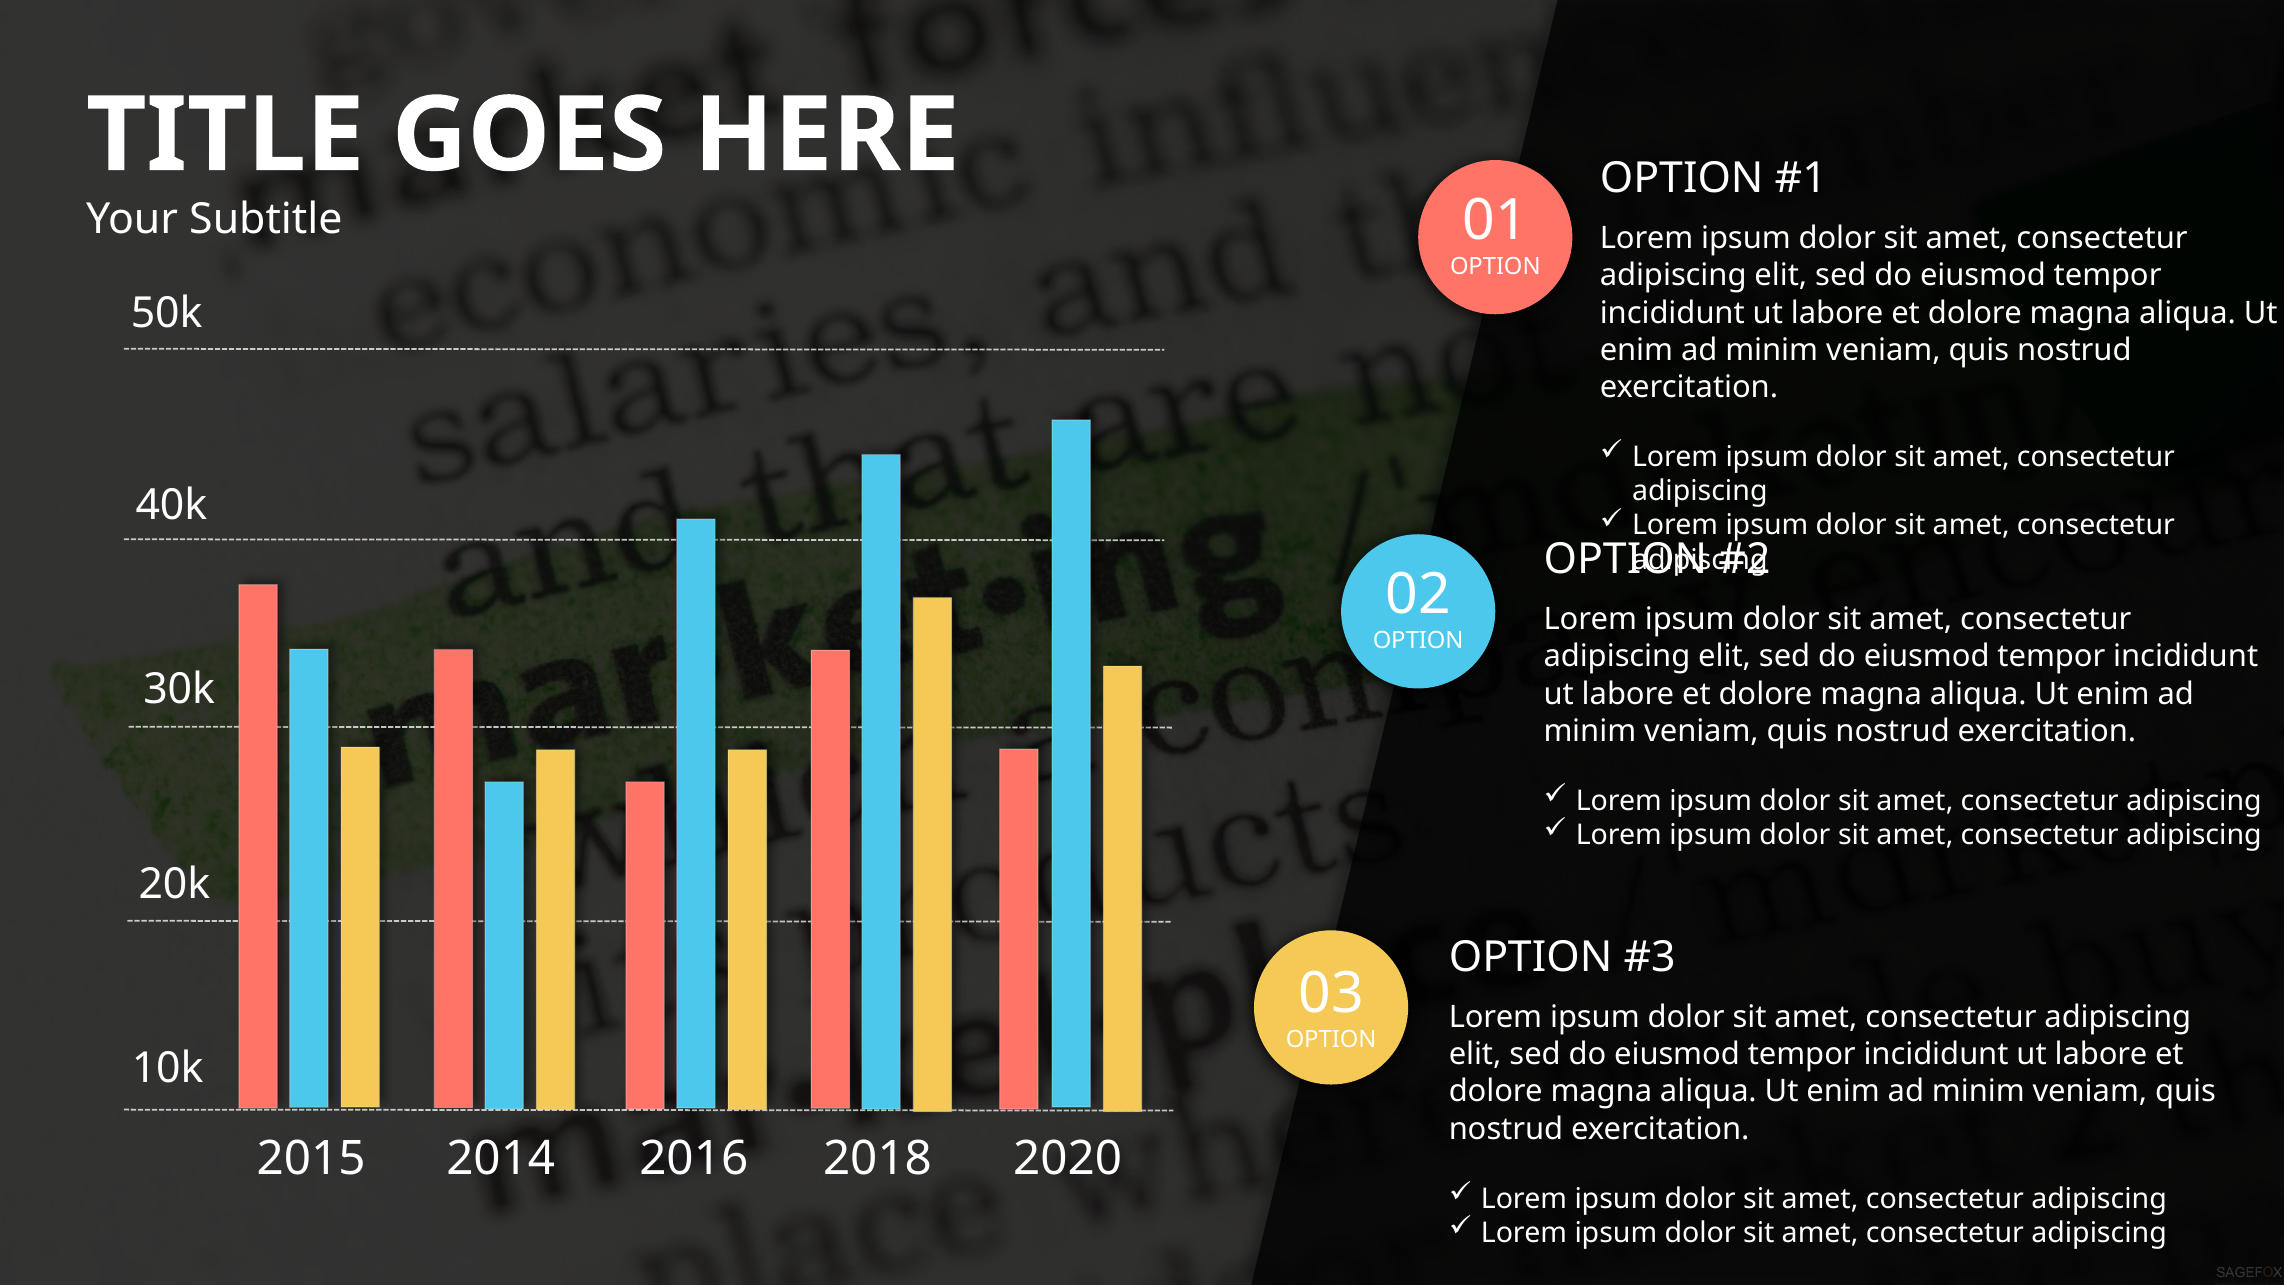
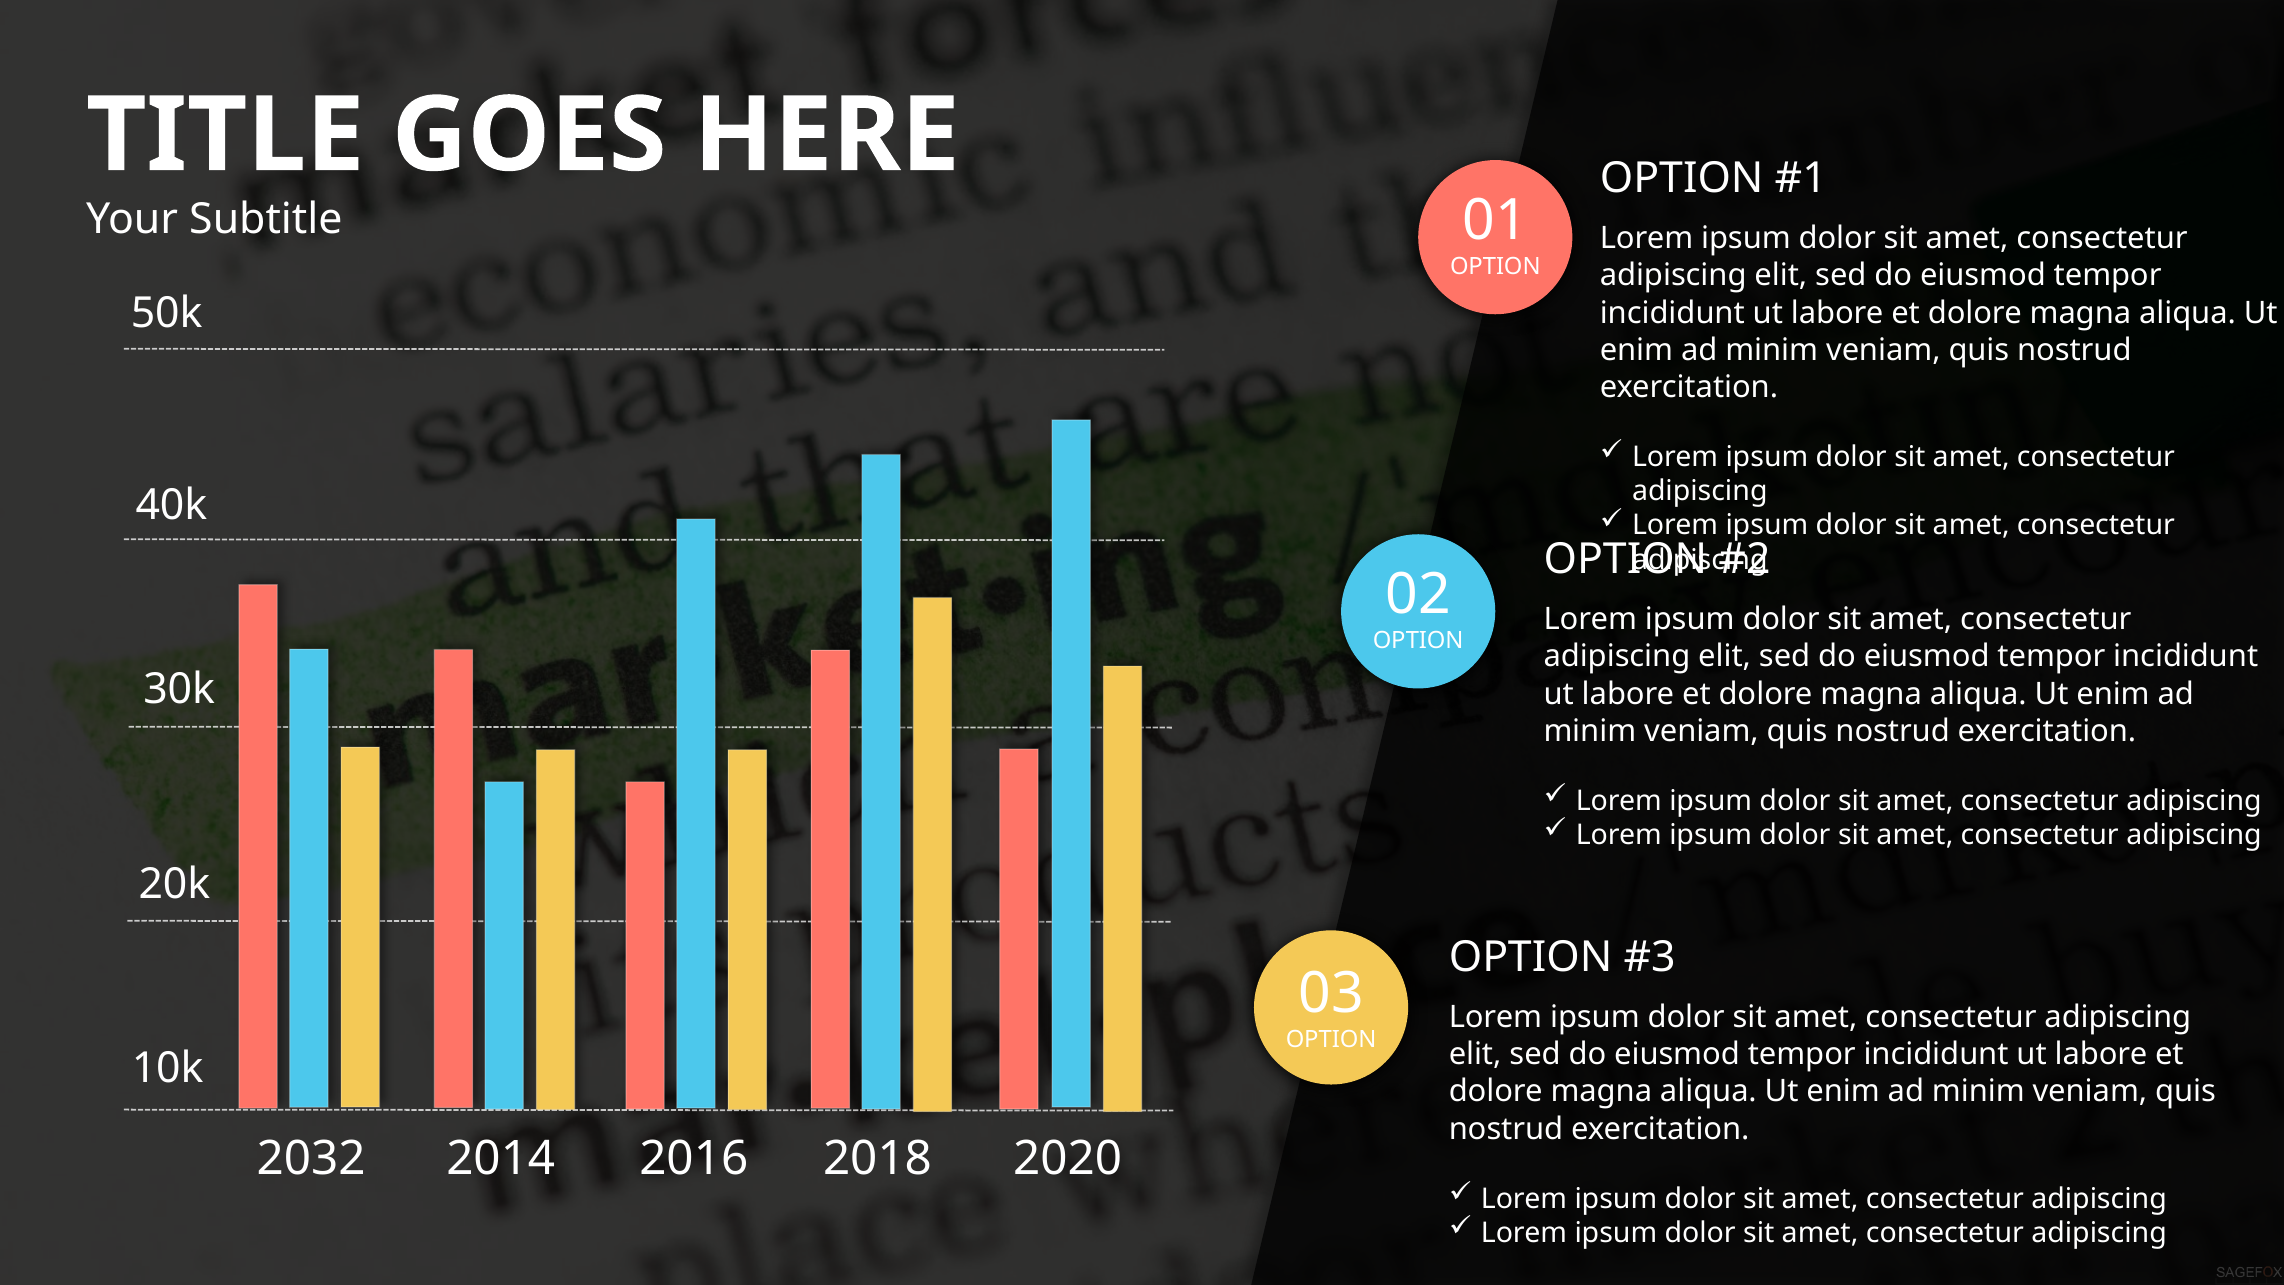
2015: 2015 -> 2032
